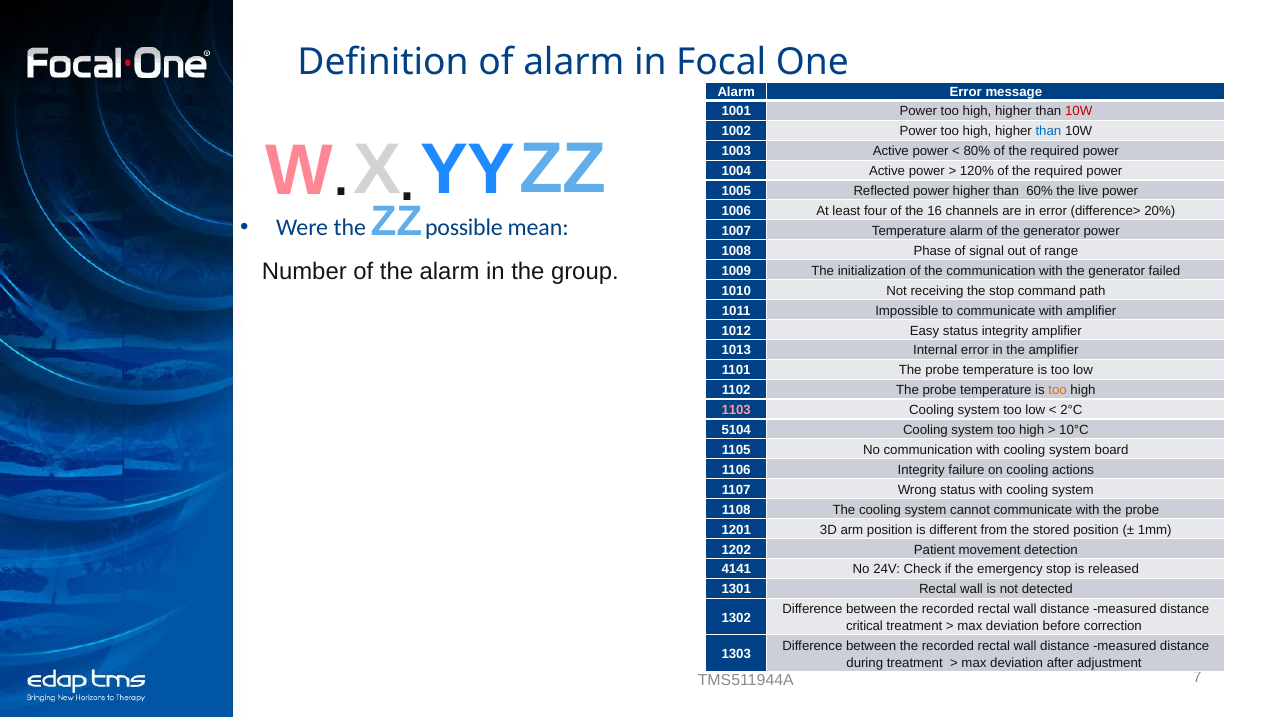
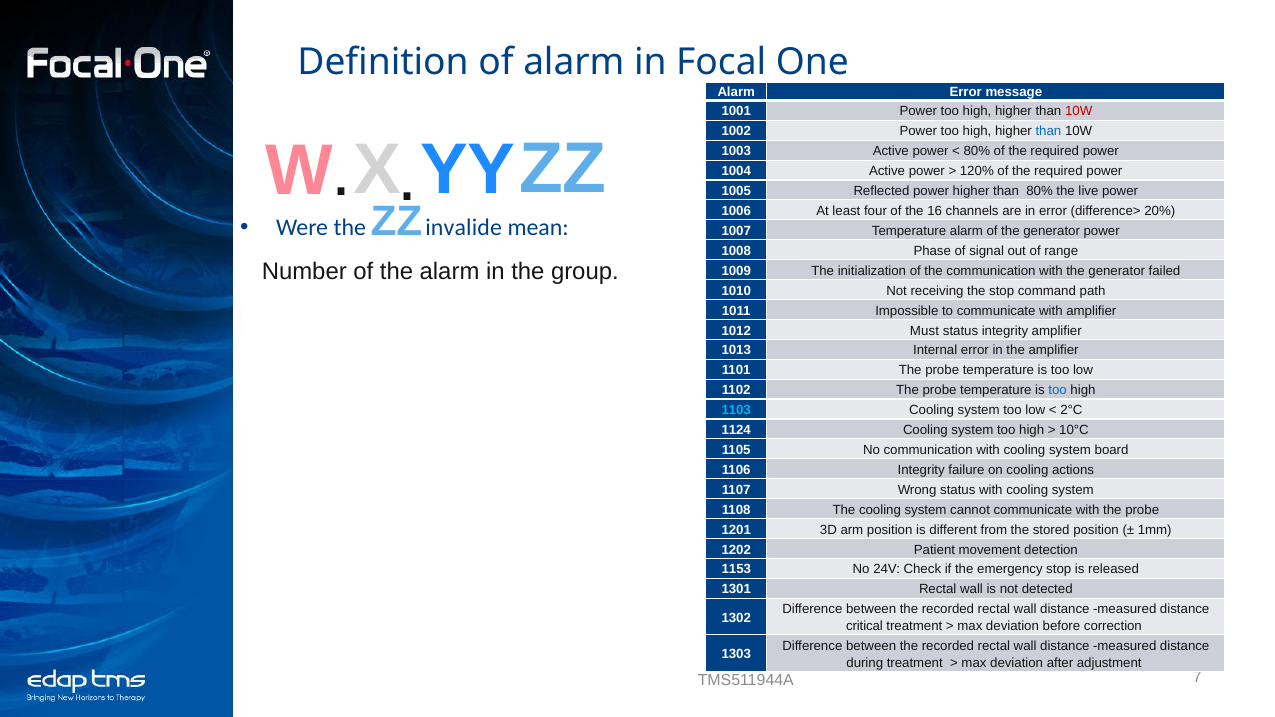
than 60%: 60% -> 80%
possible: possible -> invalide
Easy: Easy -> Must
too at (1058, 390) colour: orange -> blue
1103 colour: pink -> light blue
5104: 5104 -> 1124
4141: 4141 -> 1153
